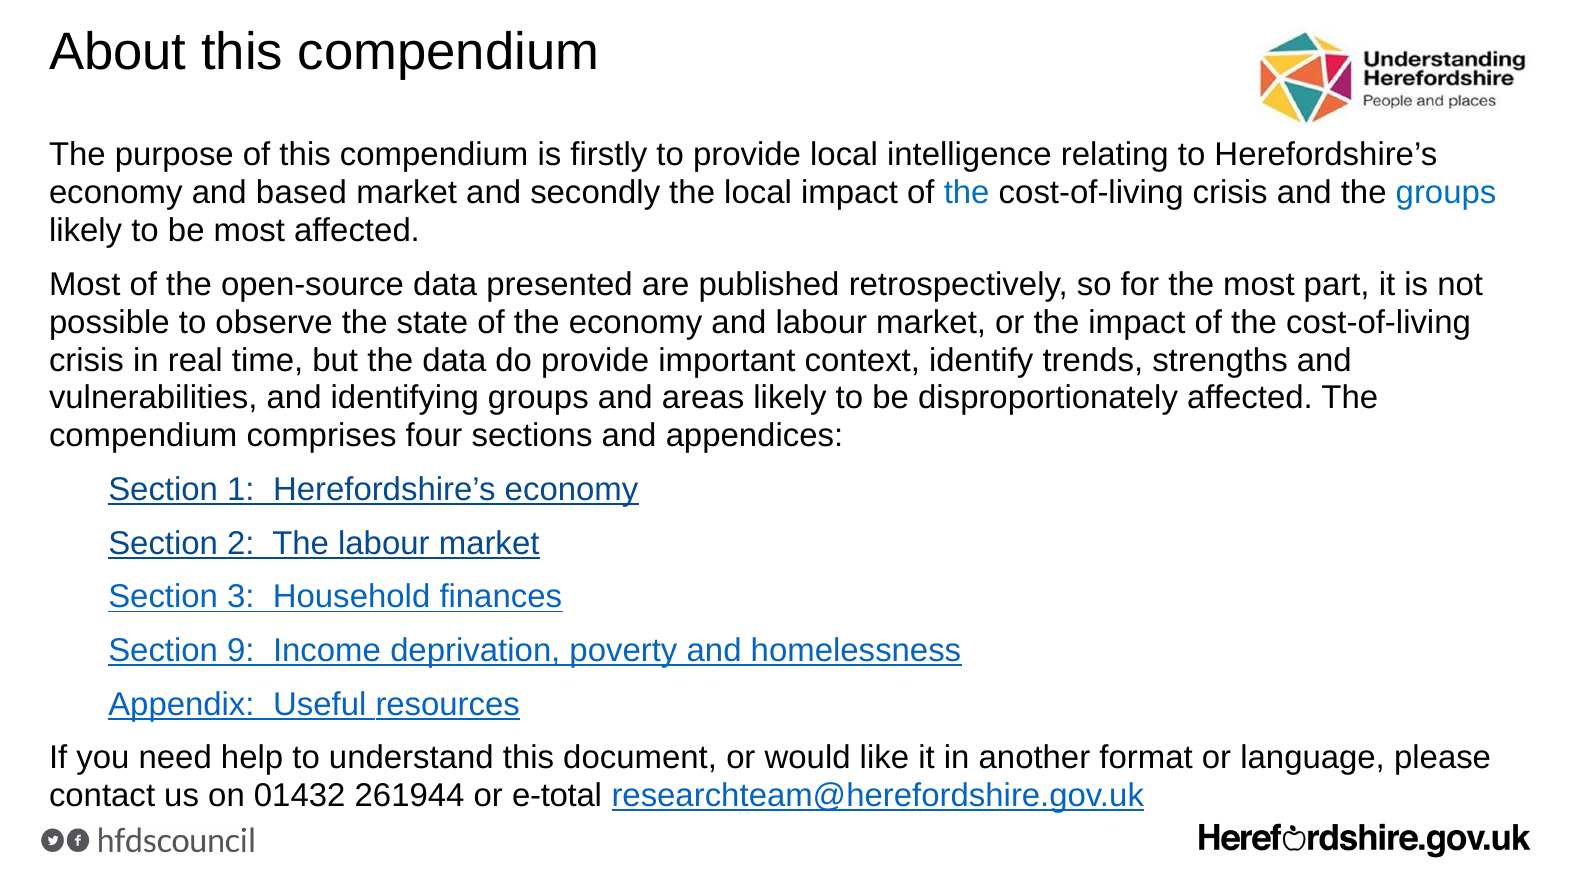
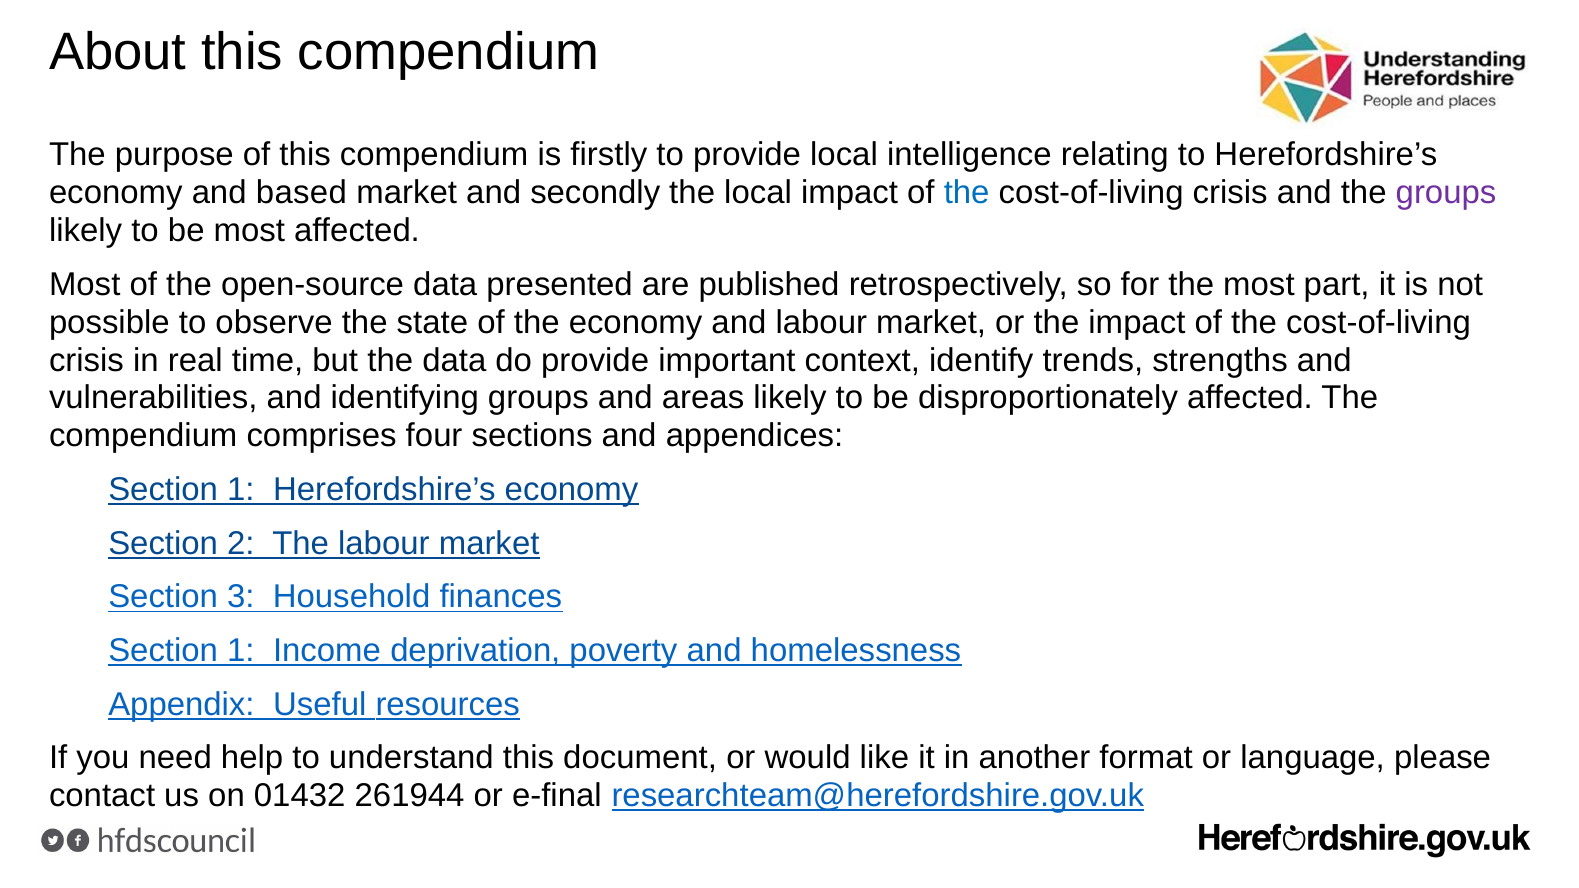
groups at (1446, 193) colour: blue -> purple
9 at (241, 651): 9 -> 1
e-total: e-total -> e-final
